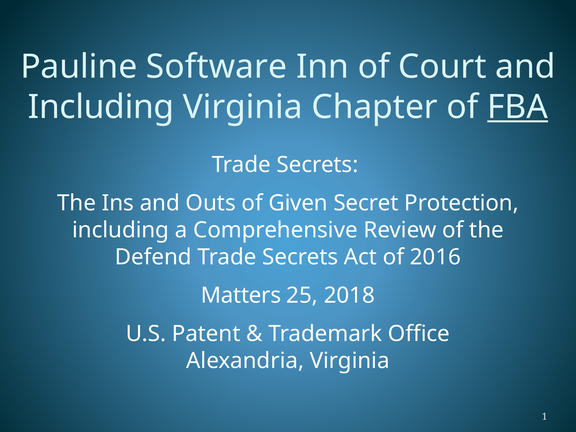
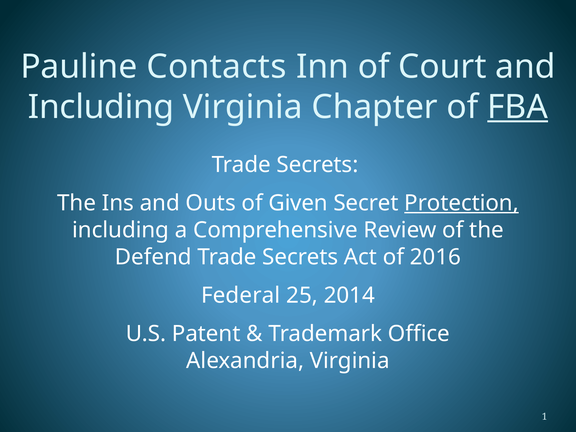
Software: Software -> Contacts
Protection underline: none -> present
Matters: Matters -> Federal
2018: 2018 -> 2014
